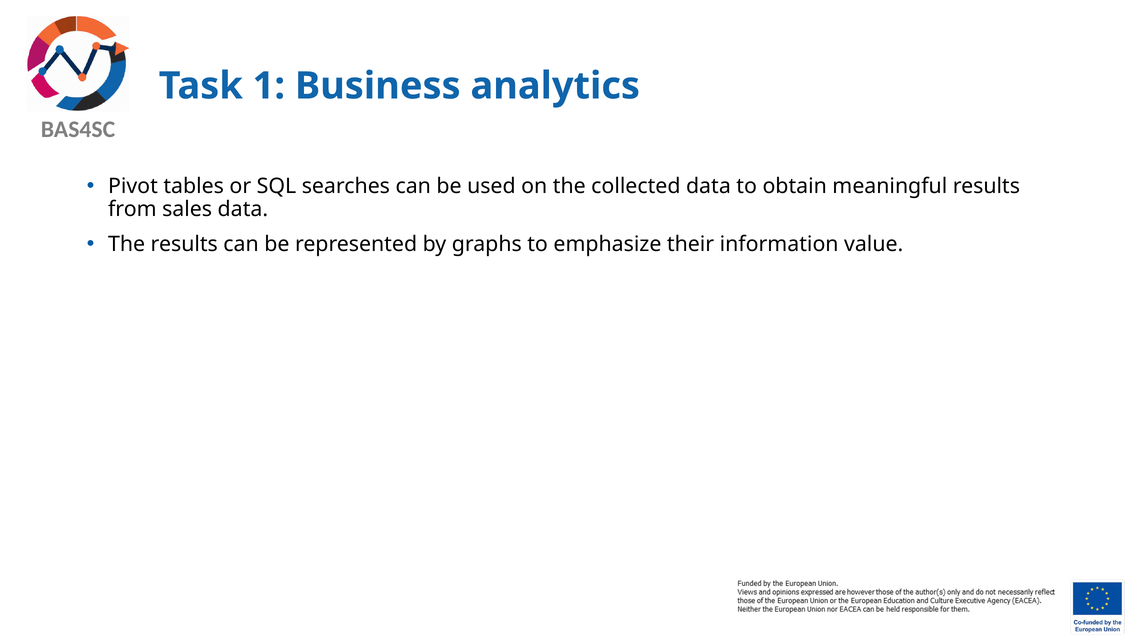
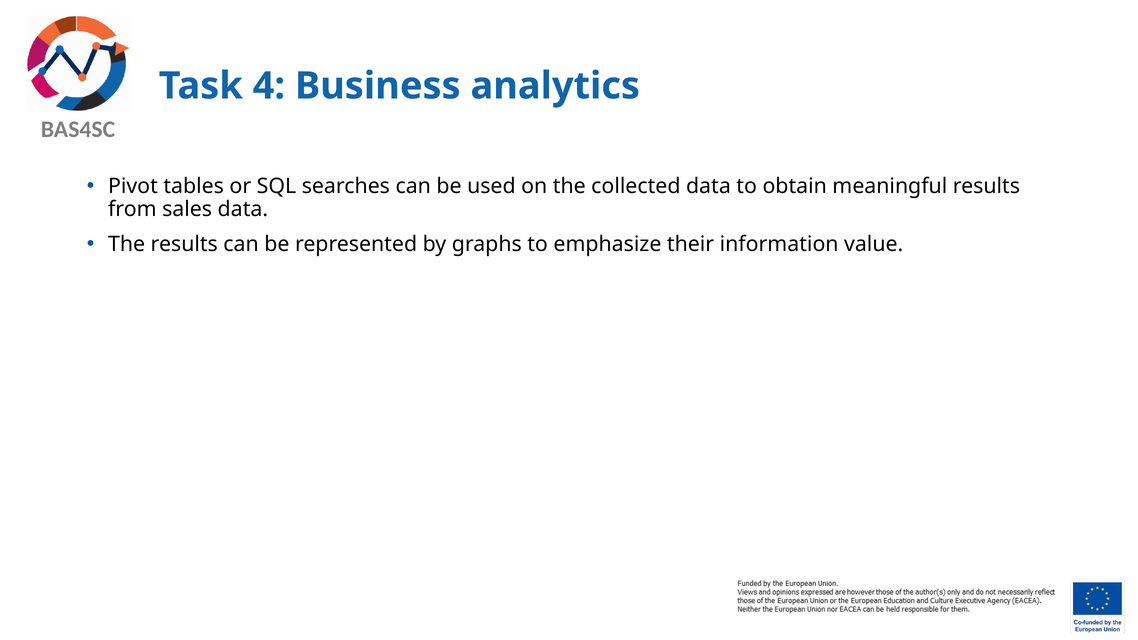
1: 1 -> 4
